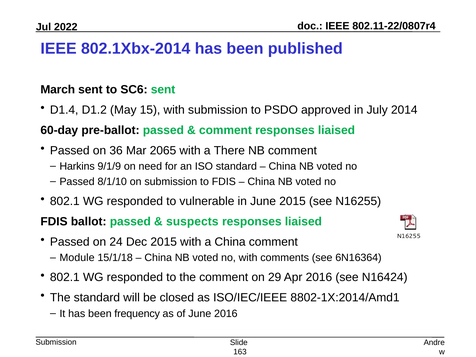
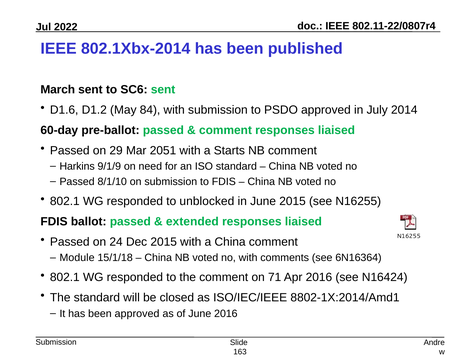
D1.4: D1.4 -> D1.6
15: 15 -> 84
36: 36 -> 29
2065: 2065 -> 2051
There: There -> Starts
vulnerable: vulnerable -> unblocked
suspects: suspects -> extended
29: 29 -> 71
been frequency: frequency -> approved
